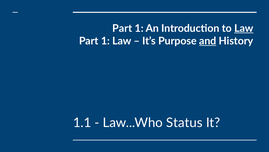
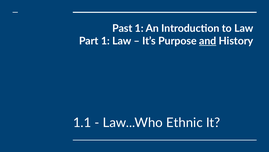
Part at (122, 28): Part -> Past
Law at (244, 28) underline: present -> none
Status: Status -> Ethnic
